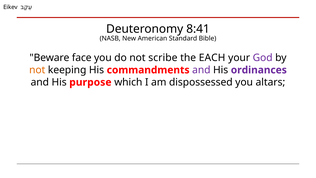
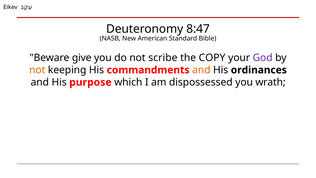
8:41: 8:41 -> 8:47
face: face -> give
EACH: EACH -> COPY
and at (201, 70) colour: purple -> orange
ordinances colour: purple -> black
altars: altars -> wrath
